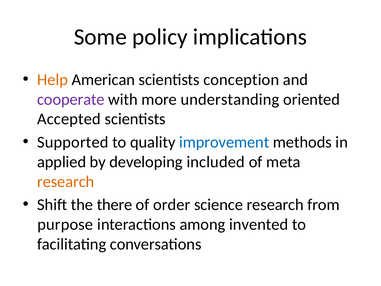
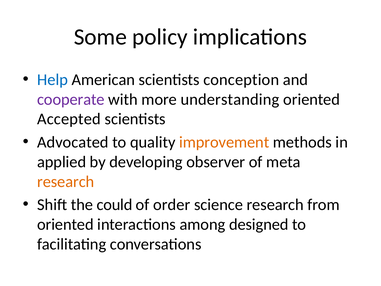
Help colour: orange -> blue
Supported: Supported -> Advocated
improvement colour: blue -> orange
included: included -> observer
there: there -> could
purpose at (65, 224): purpose -> oriented
invented: invented -> designed
